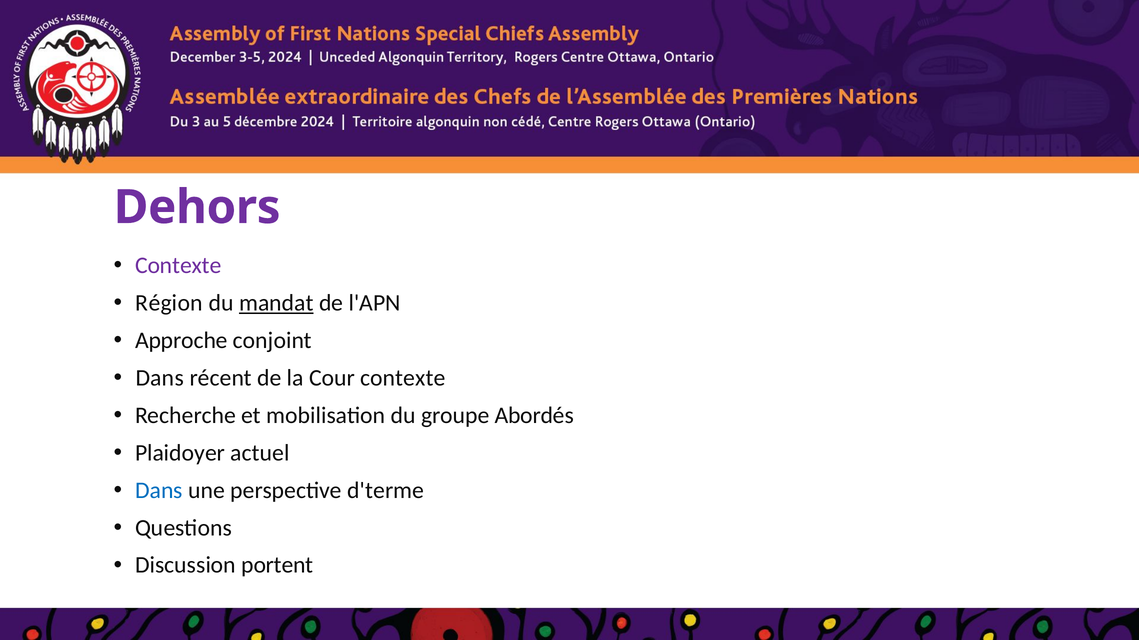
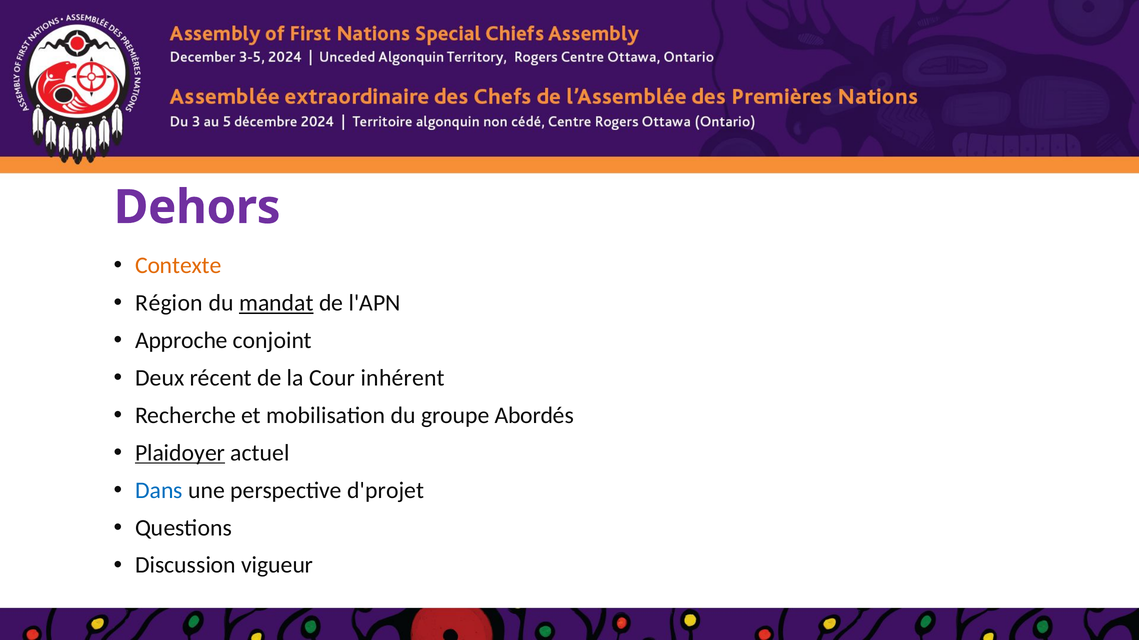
Contexte at (178, 266) colour: purple -> orange
Dans at (160, 378): Dans -> Deux
Cour contexte: contexte -> inhérent
Plaidoyer underline: none -> present
d'terme: d'terme -> d'projet
portent: portent -> vigueur
